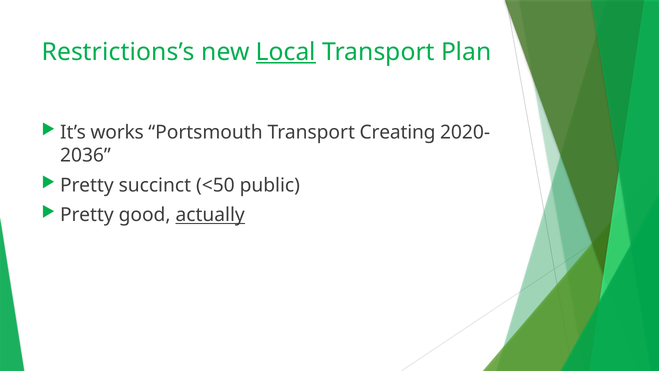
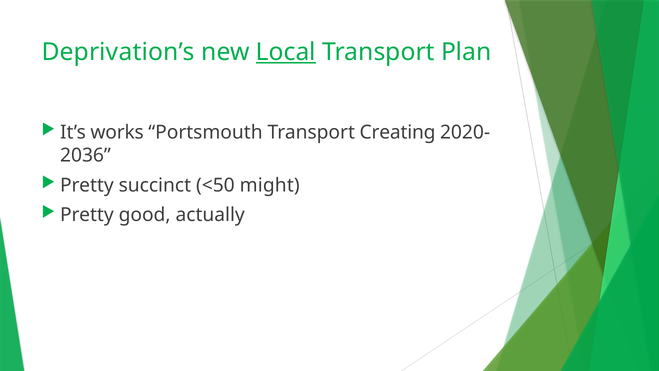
Restrictions’s: Restrictions’s -> Deprivation’s
public: public -> might
actually underline: present -> none
